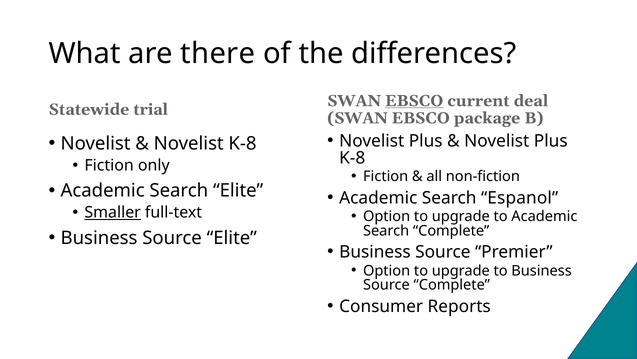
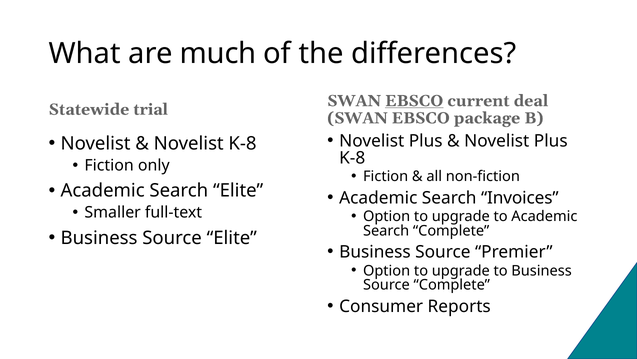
there: there -> much
Espanol: Espanol -> Invoices
Smaller underline: present -> none
